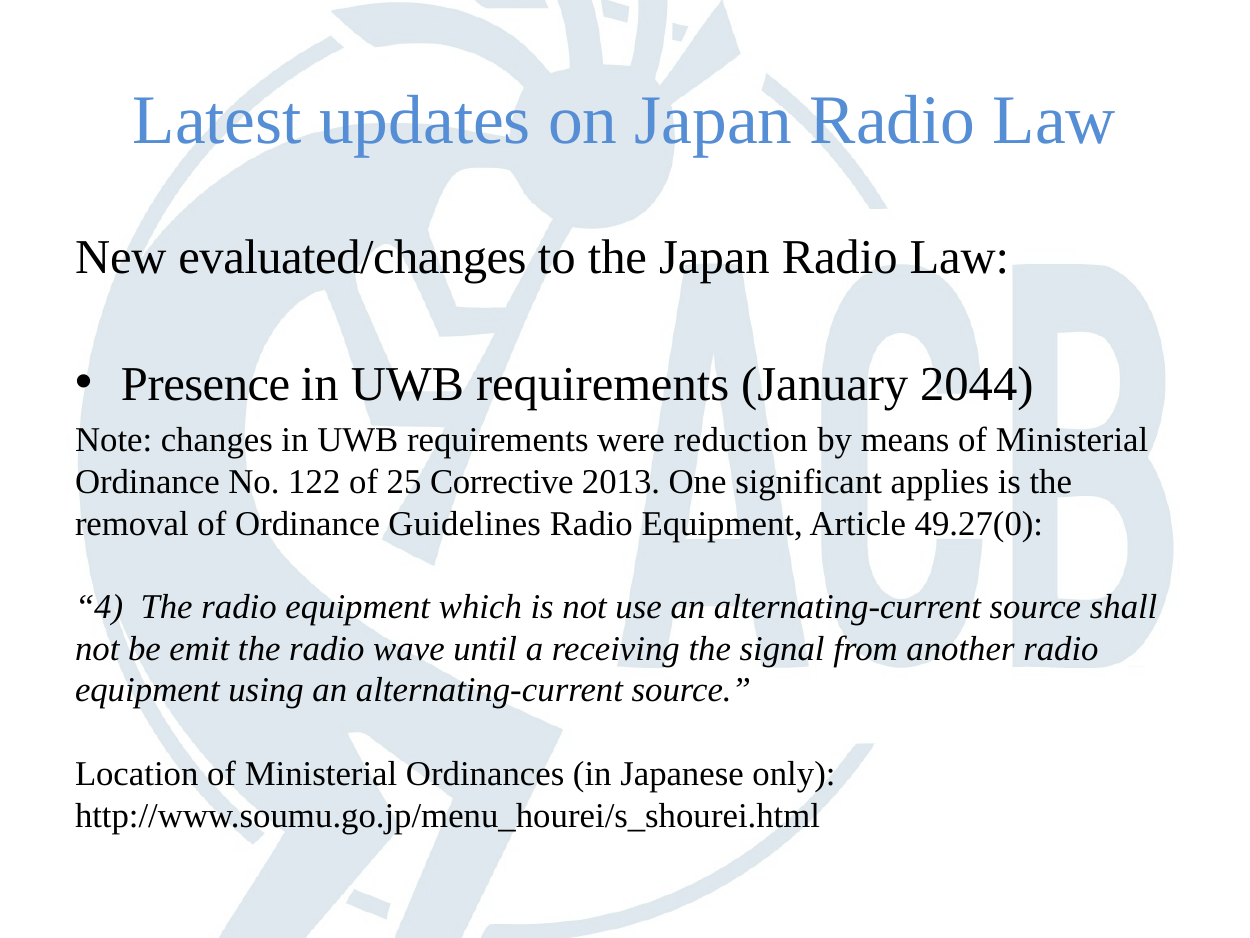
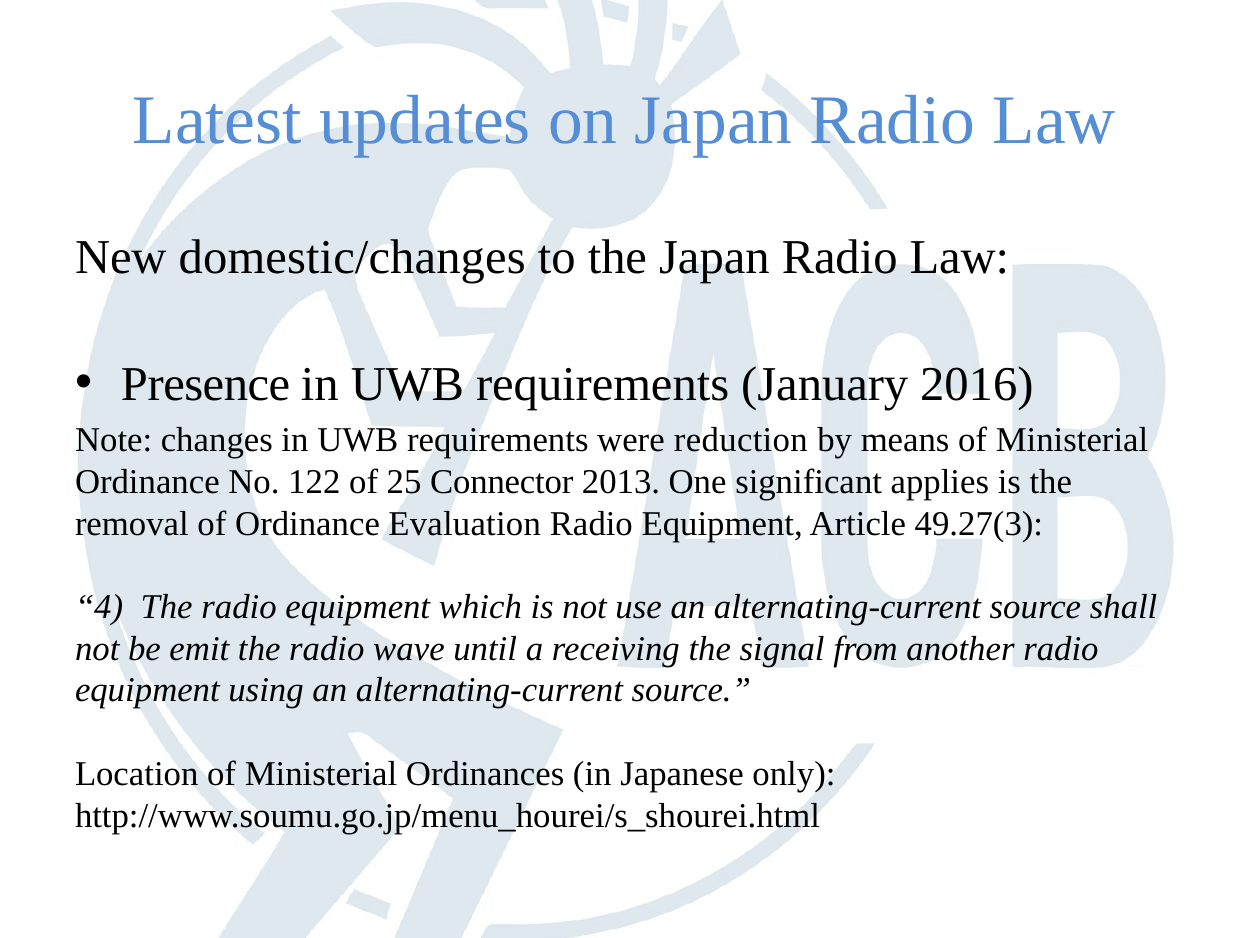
evaluated/changes: evaluated/changes -> domestic/changes
2044: 2044 -> 2016
Corrective: Corrective -> Connector
Guidelines: Guidelines -> Evaluation
49.27(0: 49.27(0 -> 49.27(3
